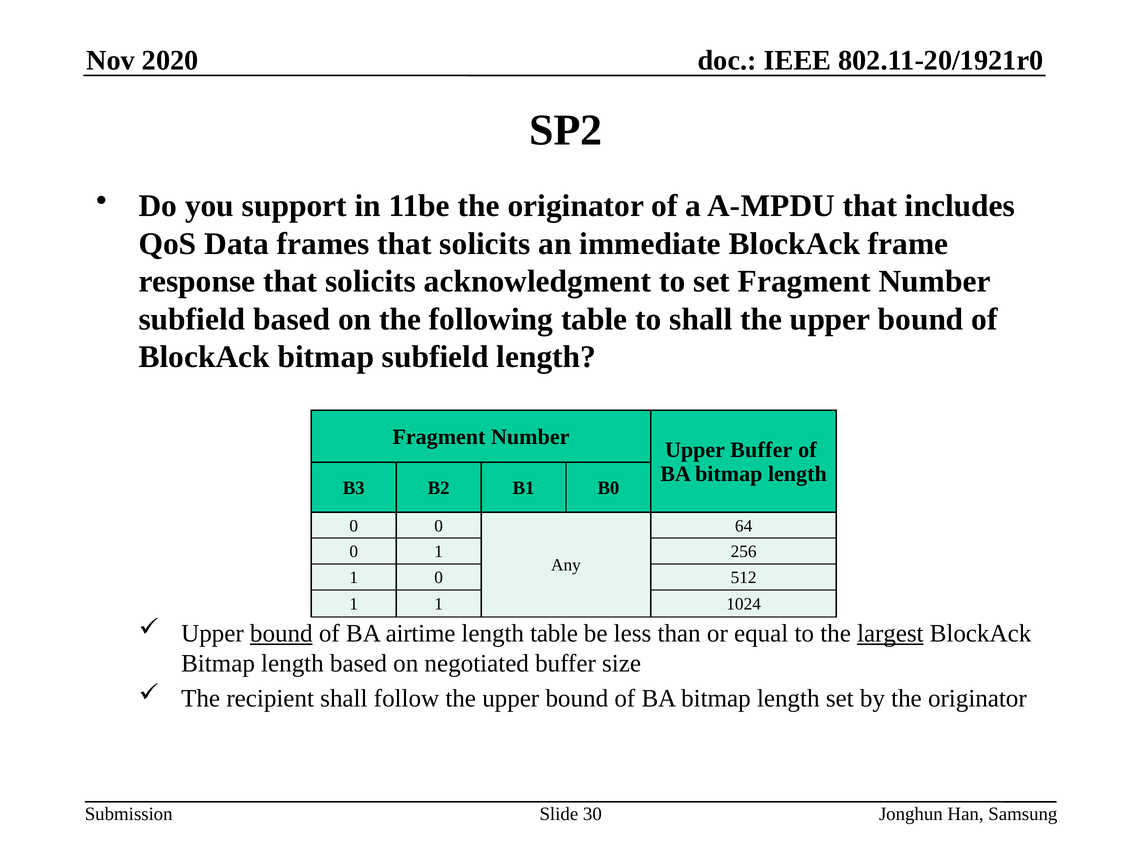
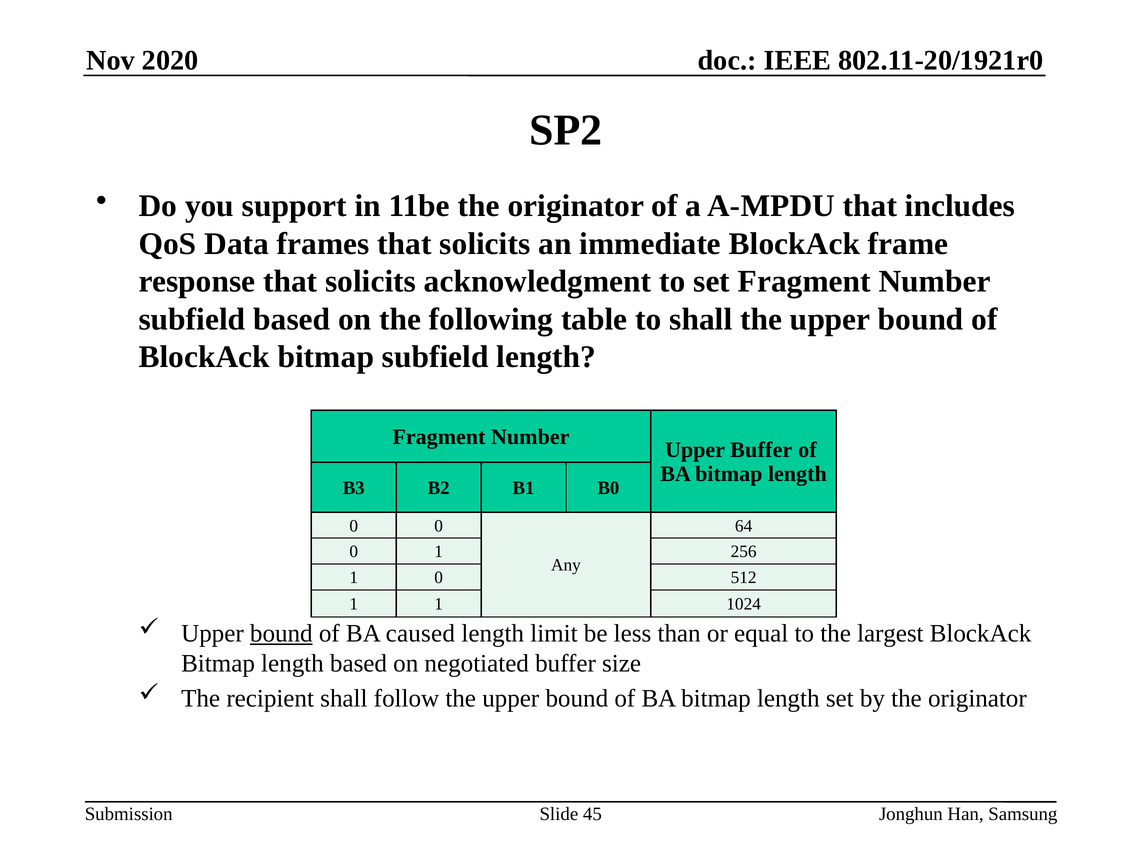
airtime: airtime -> caused
length table: table -> limit
largest underline: present -> none
30: 30 -> 45
